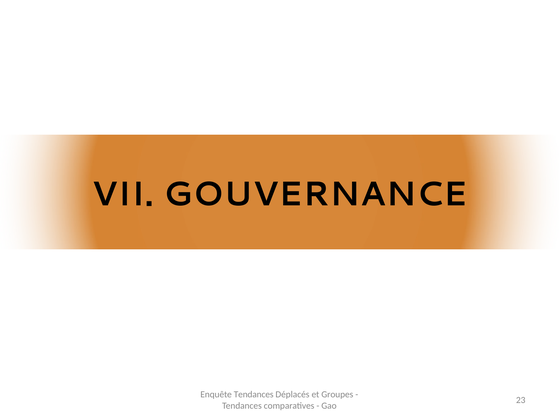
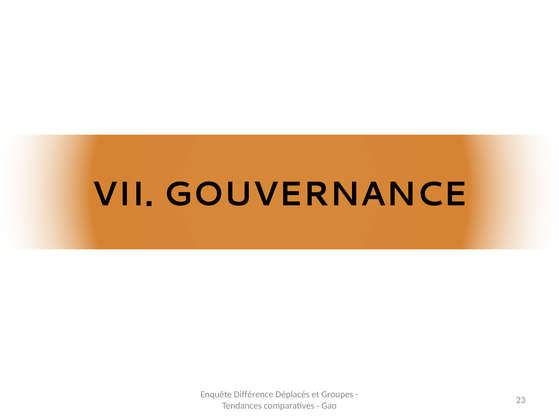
Enquête Tendances: Tendances -> Différence
